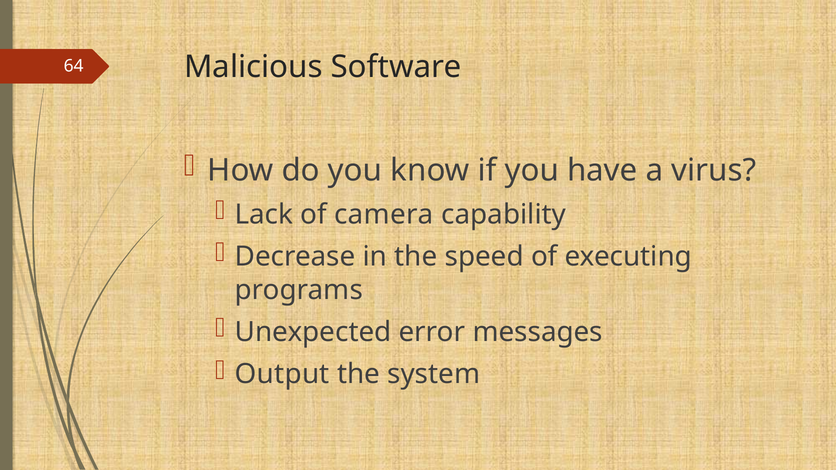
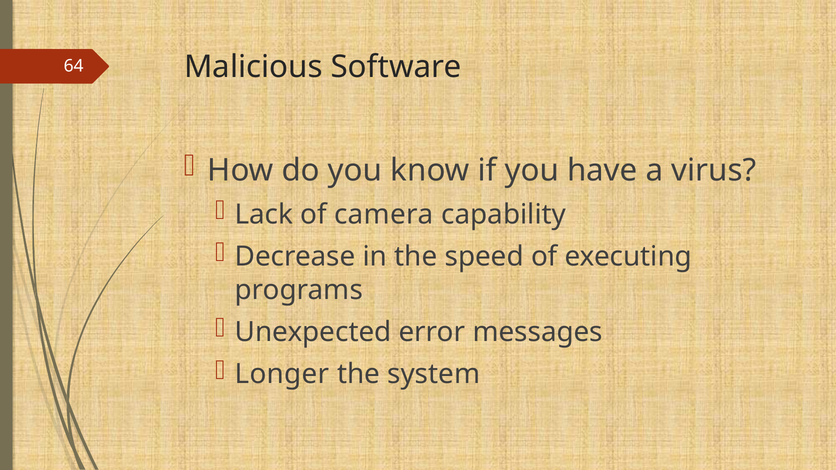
Output: Output -> Longer
